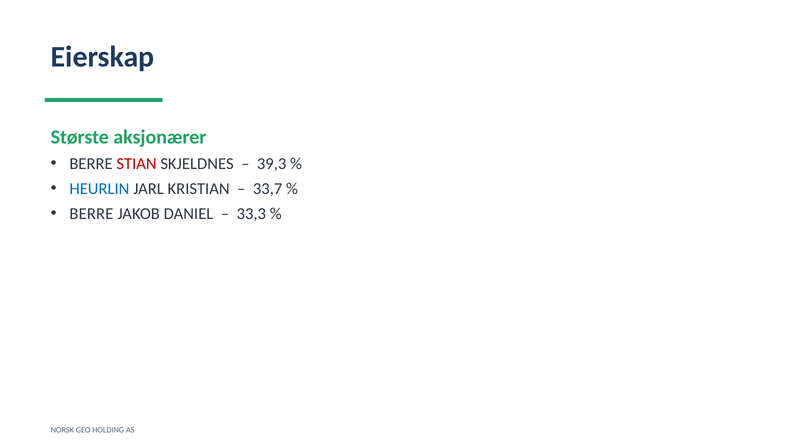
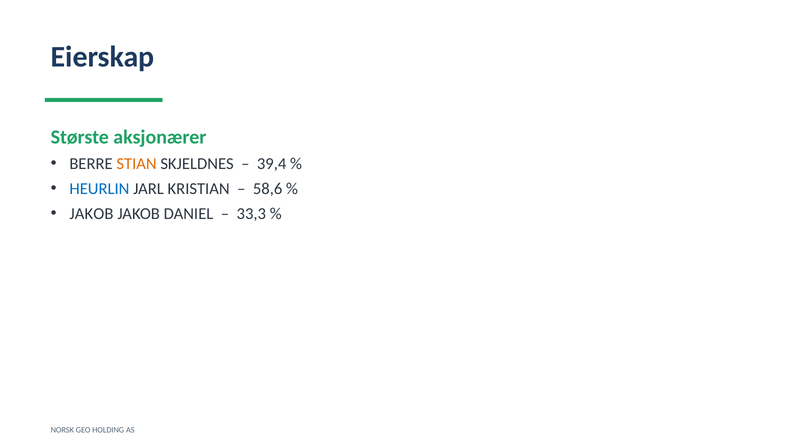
STIAN colour: red -> orange
39,3: 39,3 -> 39,4
33,7: 33,7 -> 58,6
BERRE at (91, 214): BERRE -> JAKOB
